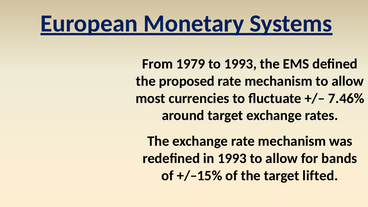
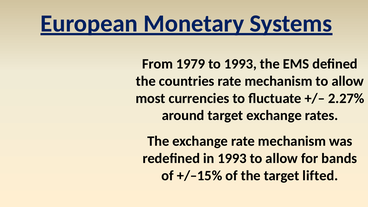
proposed: proposed -> countries
7.46%: 7.46% -> 2.27%
